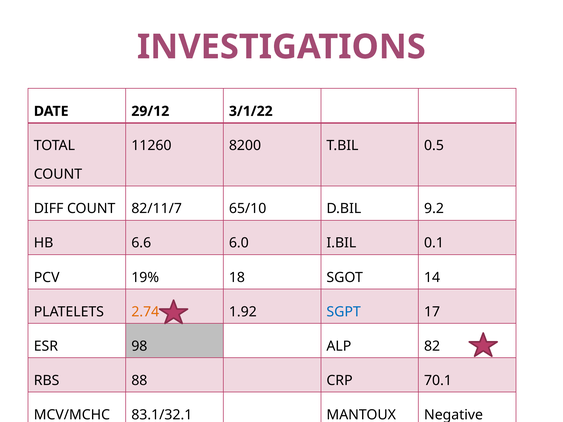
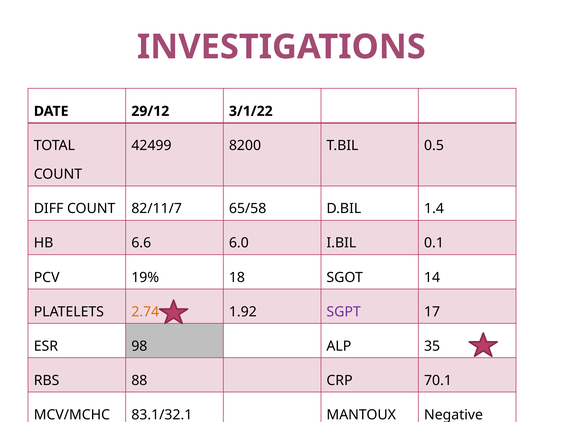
11260: 11260 -> 42499
65/10: 65/10 -> 65/58
9.2: 9.2 -> 1.4
SGPT colour: blue -> purple
82: 82 -> 35
